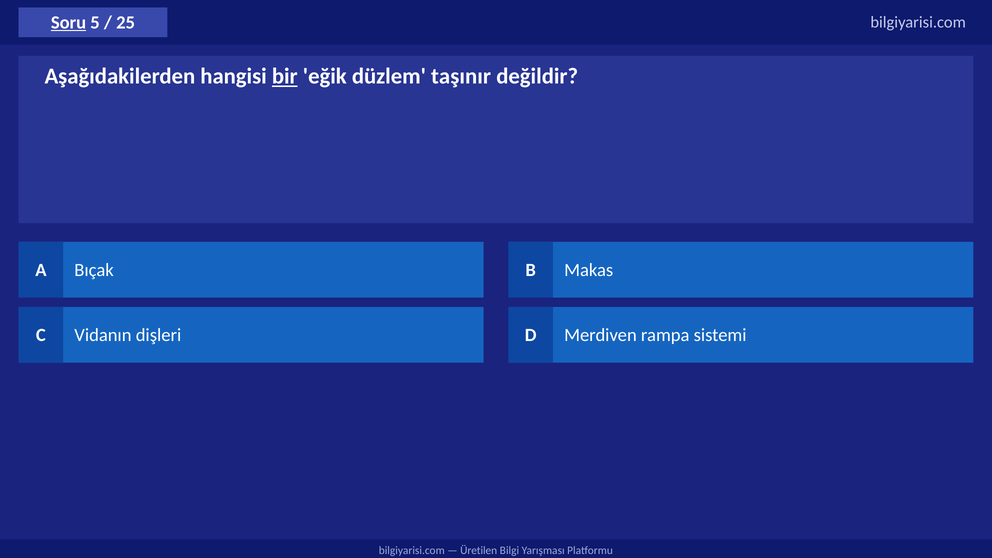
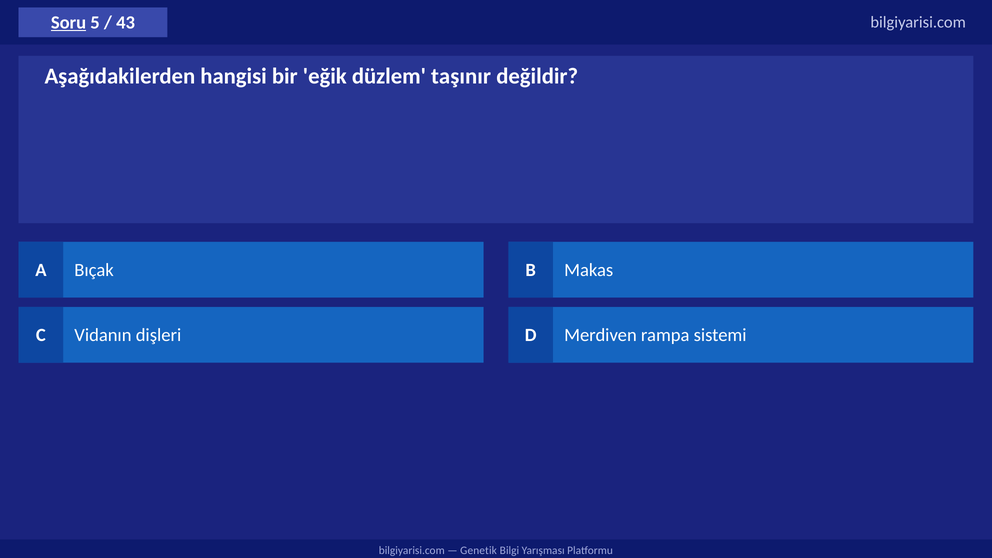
25: 25 -> 43
bir underline: present -> none
Üretilen: Üretilen -> Genetik
